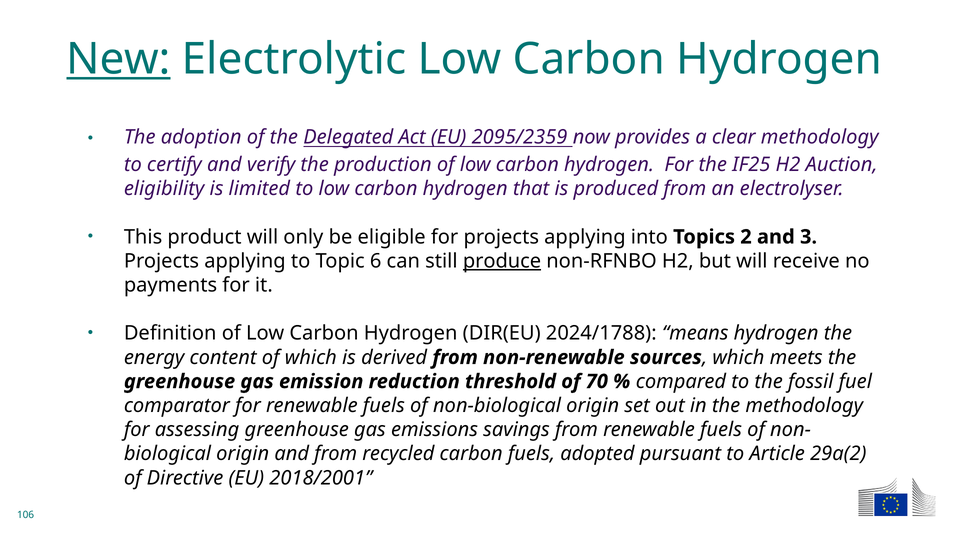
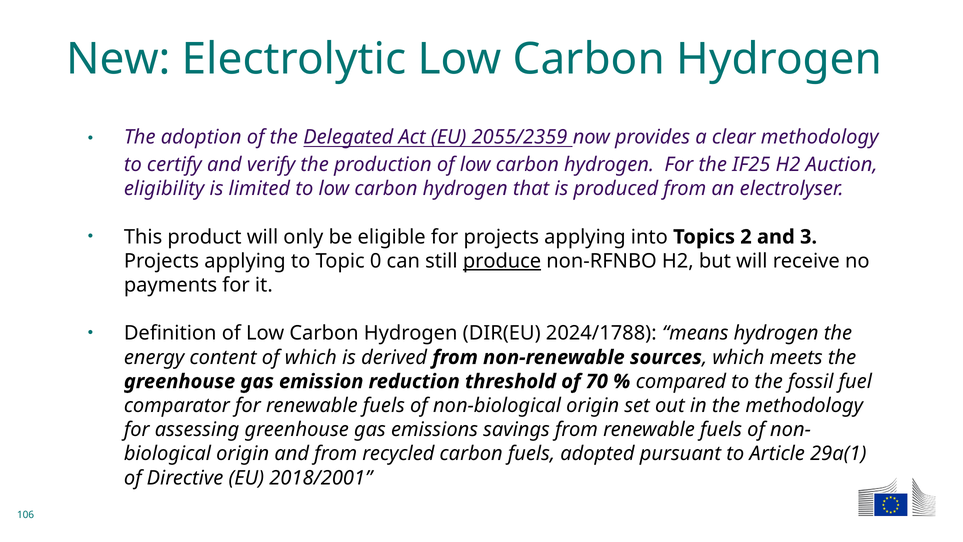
New underline: present -> none
2095/2359: 2095/2359 -> 2055/2359
6: 6 -> 0
29a(2: 29a(2 -> 29a(1
